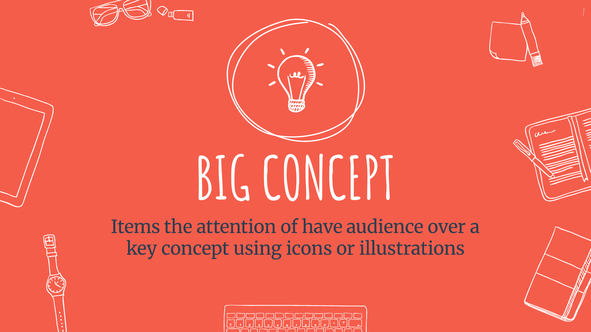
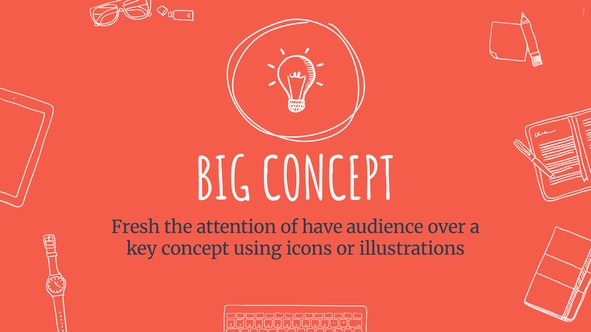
Items: Items -> Fresh
